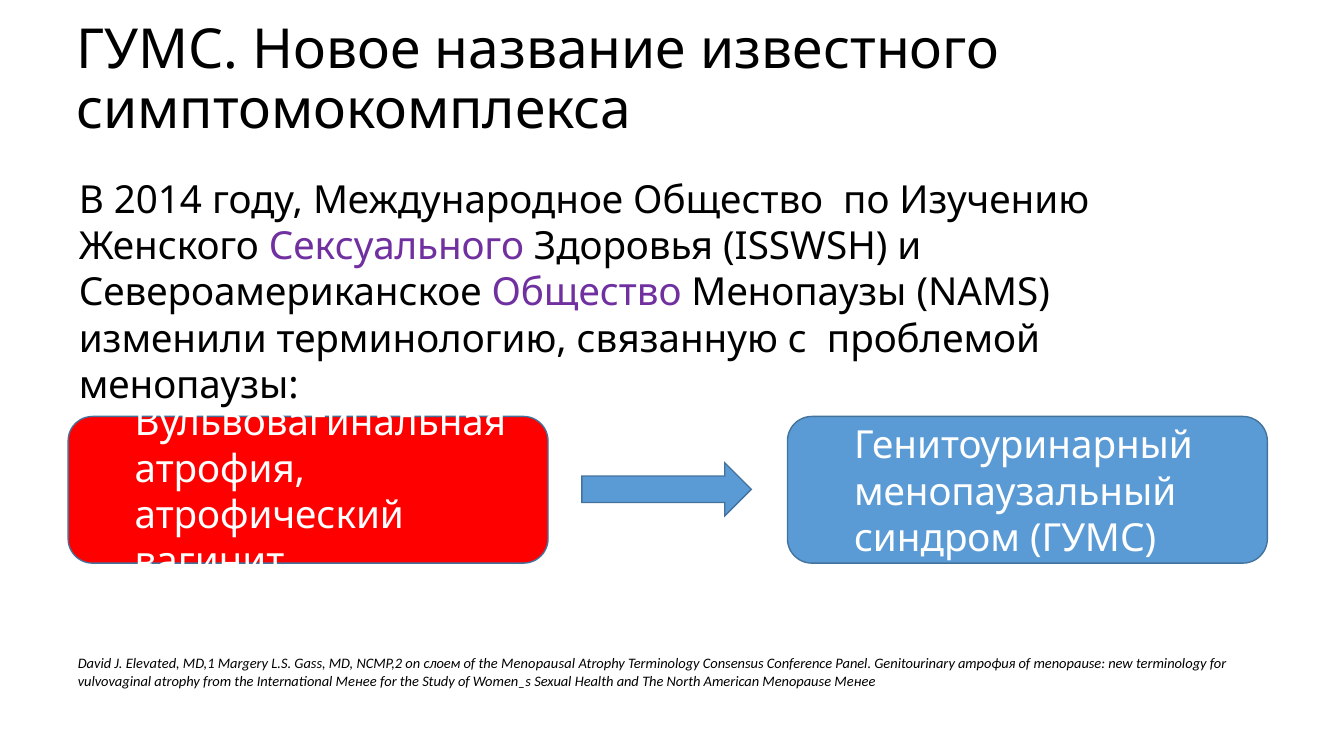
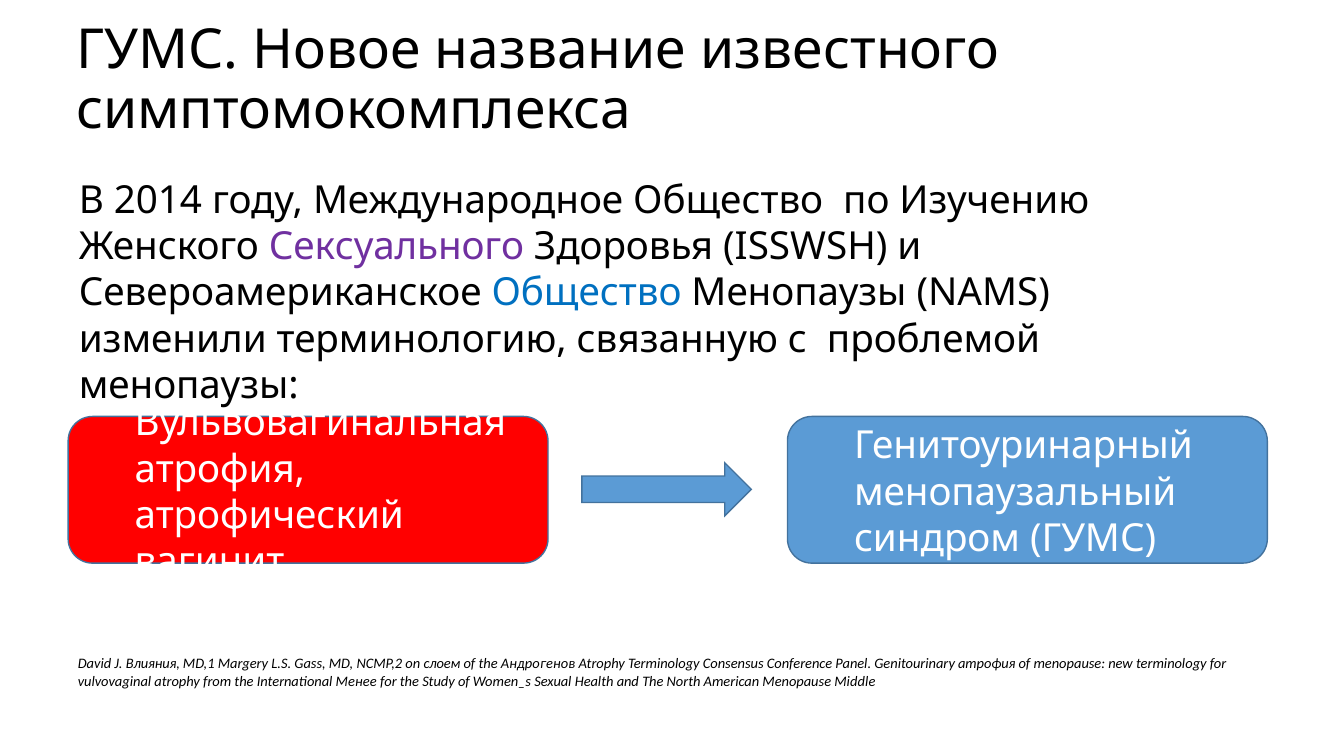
Общество at (587, 293) colour: purple -> blue
Elevated: Elevated -> Влияния
Menopausal: Menopausal -> Андрогенов
Menopause Менее: Менее -> Middle
